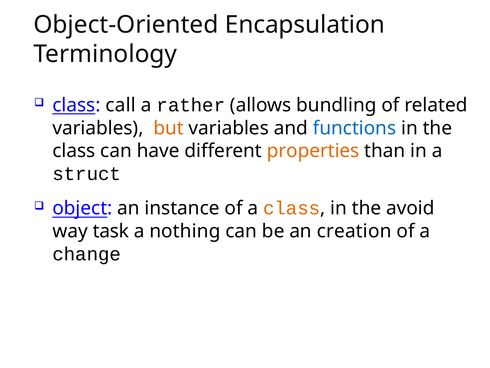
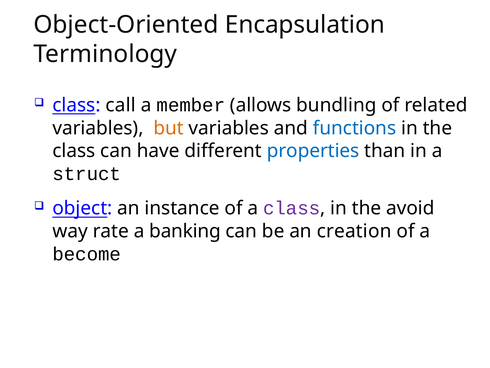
rather: rather -> member
properties colour: orange -> blue
class at (292, 208) colour: orange -> purple
task: task -> rate
nothing: nothing -> banking
change: change -> become
